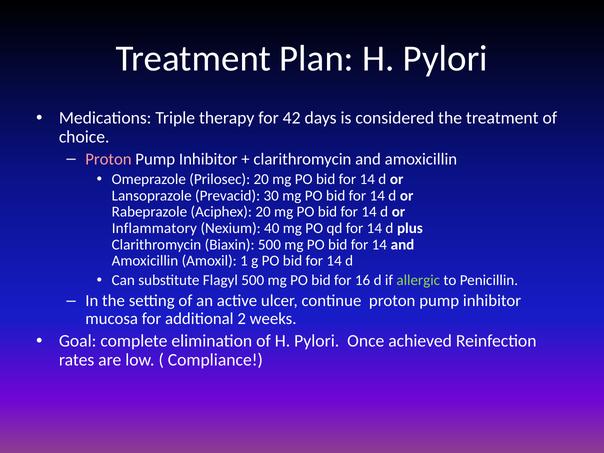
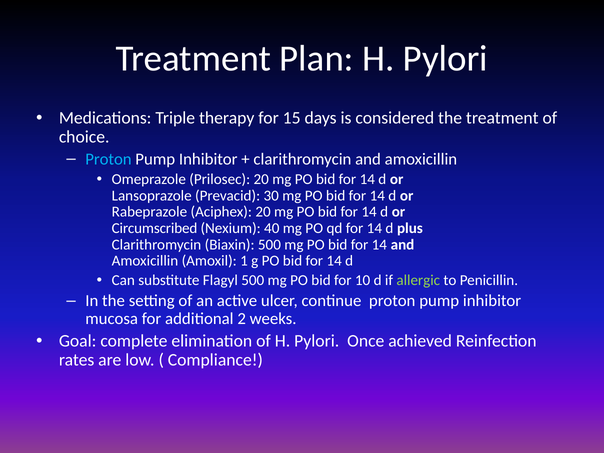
42: 42 -> 15
Proton at (108, 159) colour: pink -> light blue
Inflammatory: Inflammatory -> Circumscribed
16: 16 -> 10
